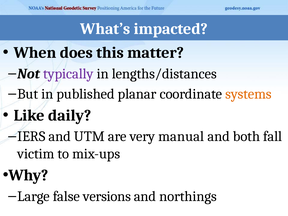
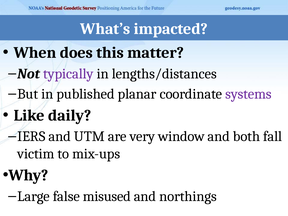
systems colour: orange -> purple
manual: manual -> window
versions: versions -> misused
